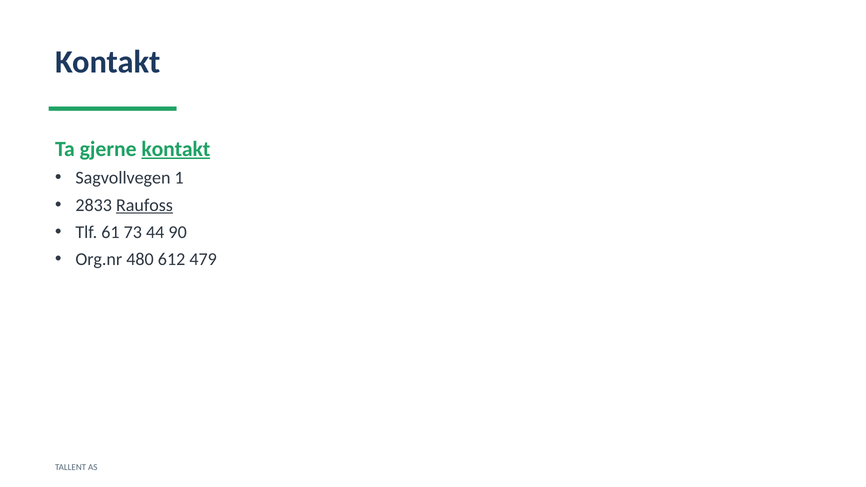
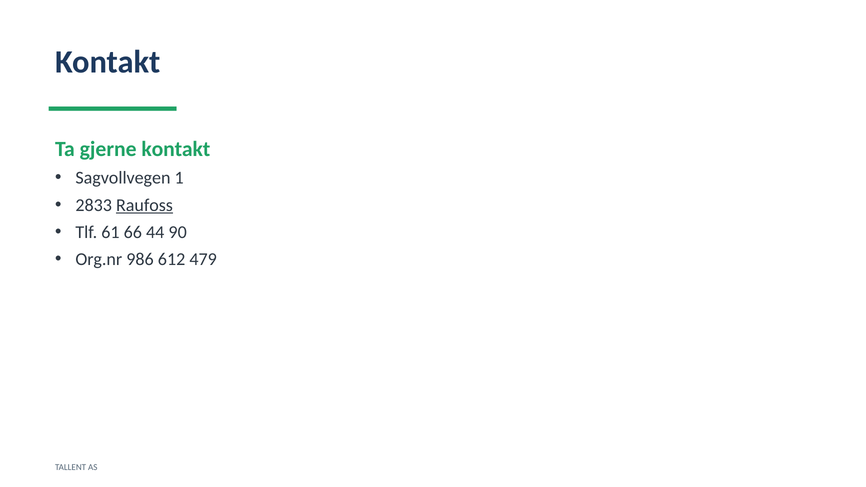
kontakt at (176, 149) underline: present -> none
73: 73 -> 66
480: 480 -> 986
